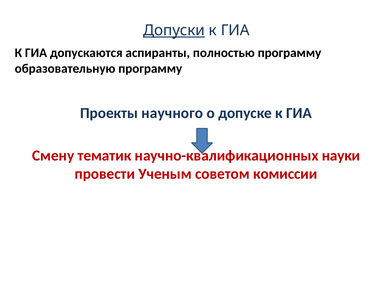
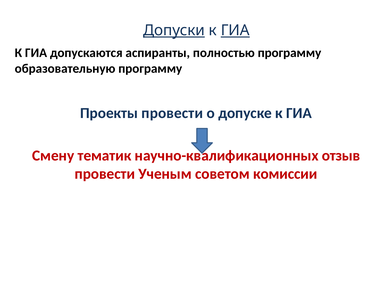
ГИА at (235, 30) underline: none -> present
Проекты научного: научного -> провести
науки: науки -> отзыв
